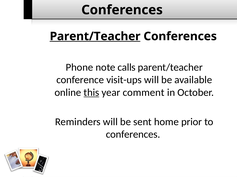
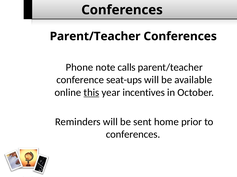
Parent/Teacher at (95, 36) underline: present -> none
visit-ups: visit-ups -> seat-ups
comment: comment -> incentives
